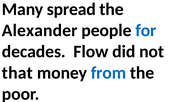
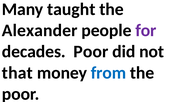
spread: spread -> taught
for colour: blue -> purple
decades Flow: Flow -> Poor
